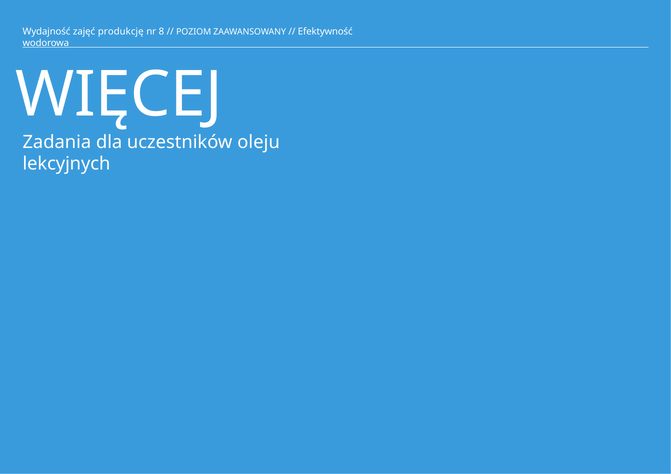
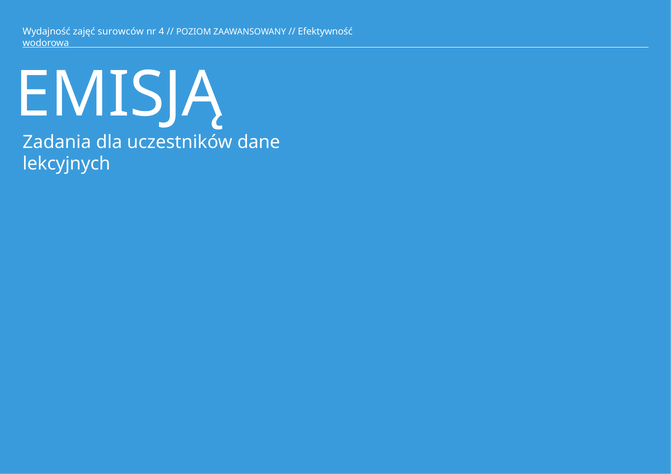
produkcję: produkcję -> surowców
8: 8 -> 4
WIĘCEJ: WIĘCEJ -> EMISJĄ
oleju: oleju -> dane
